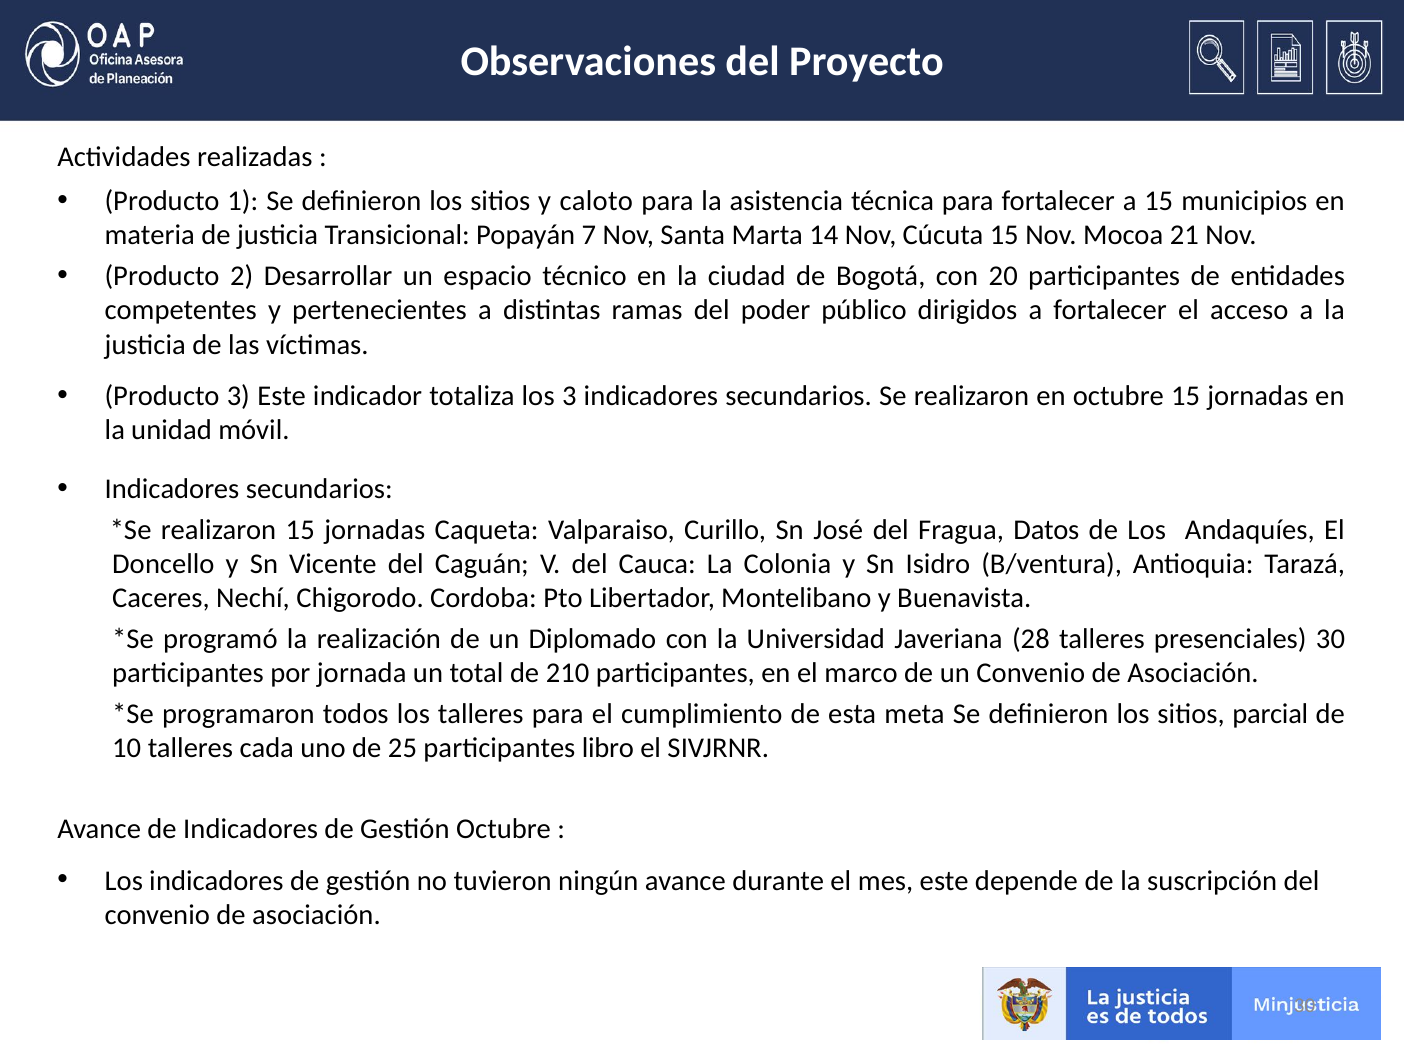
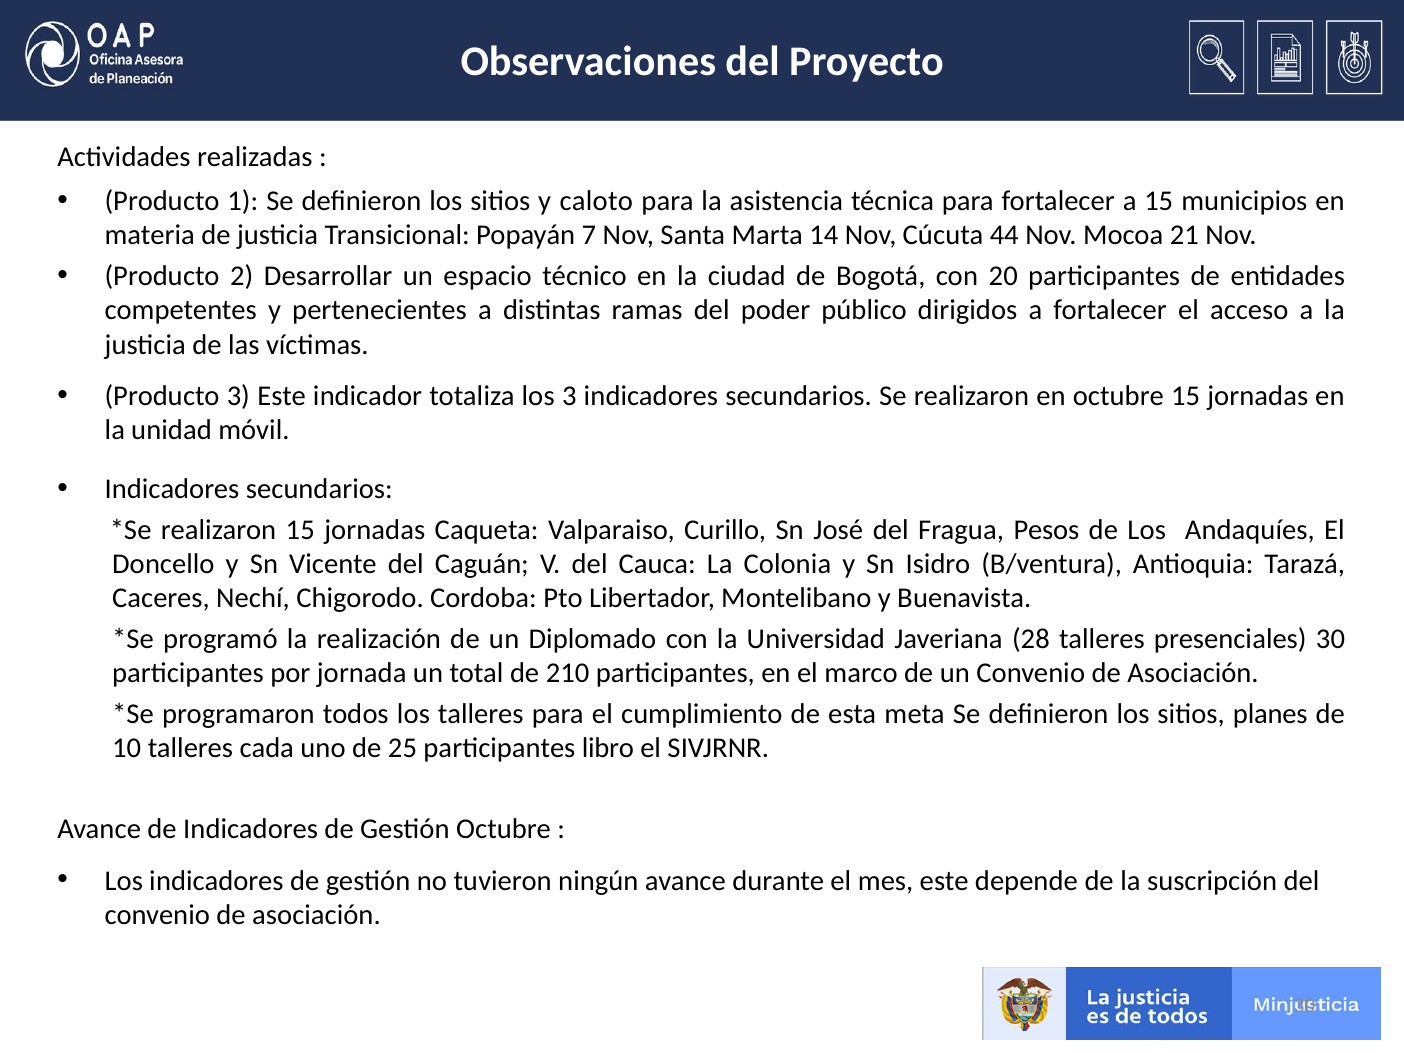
Cúcuta 15: 15 -> 44
Datos: Datos -> Pesos
parcial: parcial -> planes
